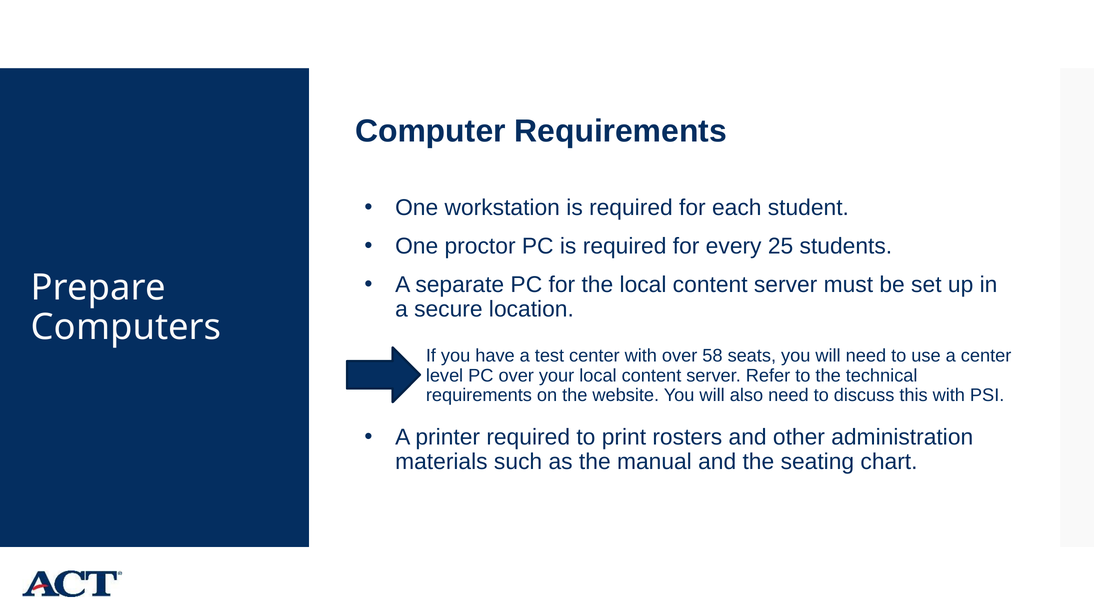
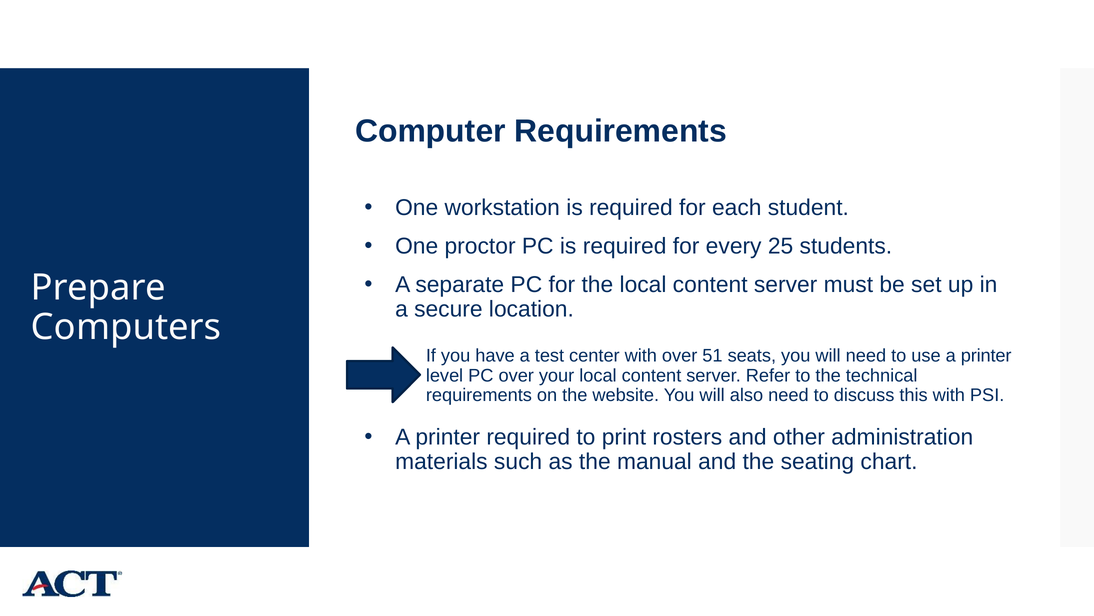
58: 58 -> 51
use a center: center -> printer
